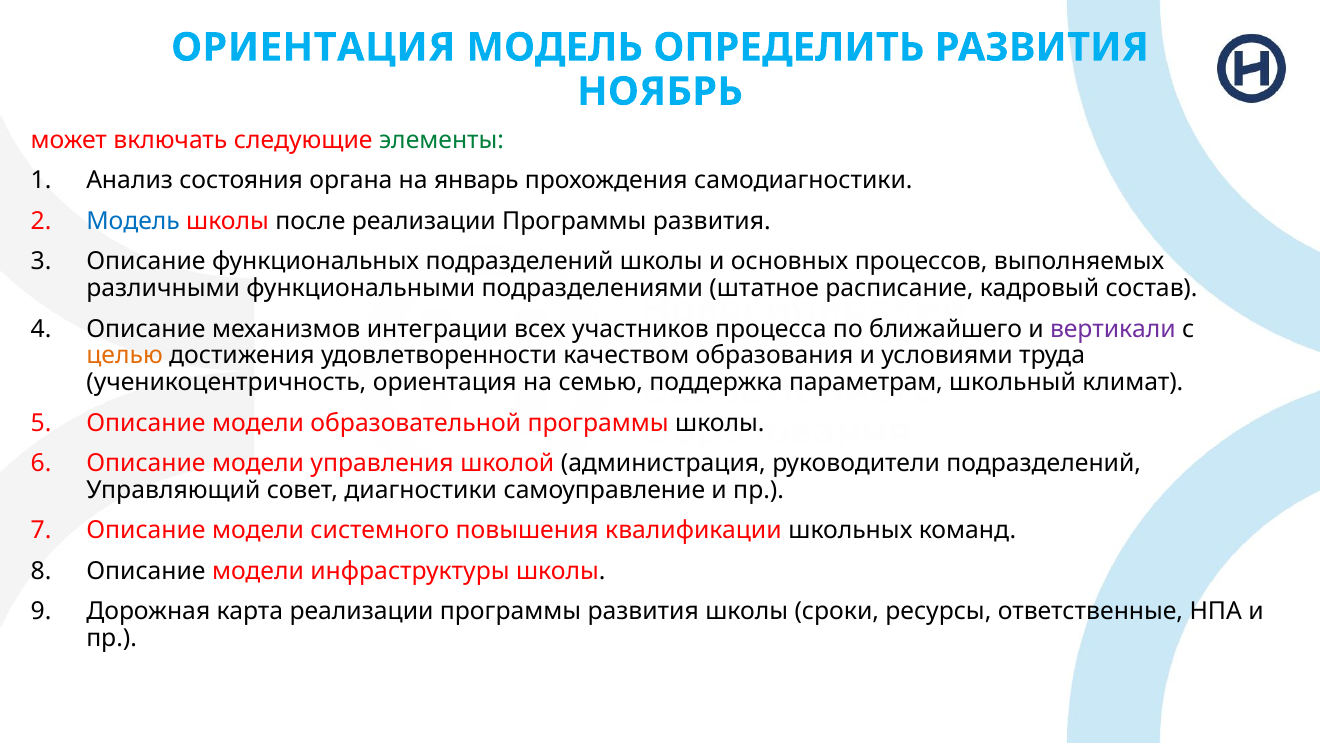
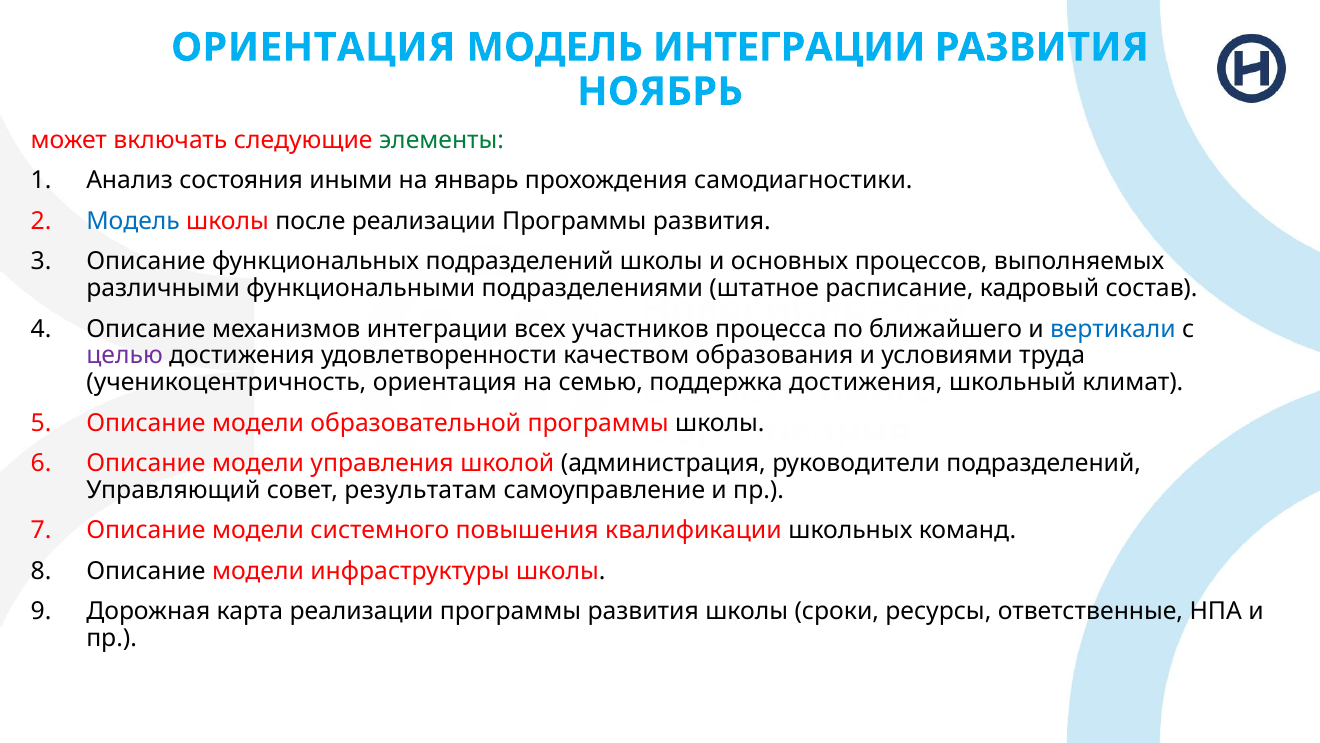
МОДЕЛЬ ОПРЕДЕЛИТЬ: ОПРЕДЕЛИТЬ -> ИНТЕГРАЦИИ
органа: органа -> иными
вертикали colour: purple -> blue
целью colour: orange -> purple
поддержка параметрам: параметрам -> достижения
диагностики: диагностики -> результатам
